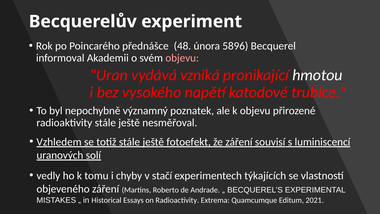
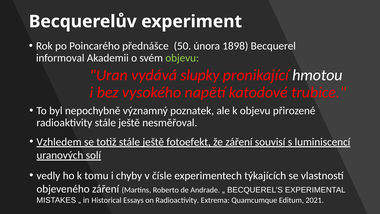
48: 48 -> 50
5896: 5896 -> 1898
objevu at (182, 58) colour: pink -> light green
vzniká: vzniká -> slupky
stačí: stačí -> čísle
